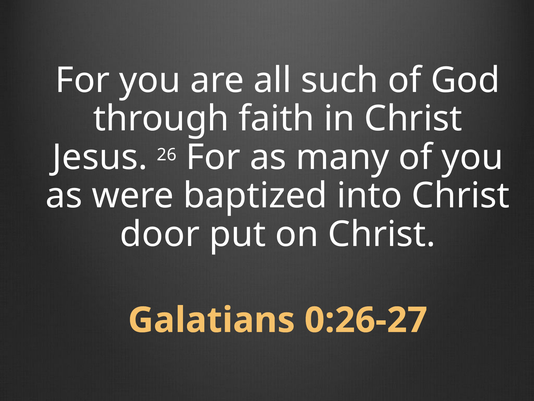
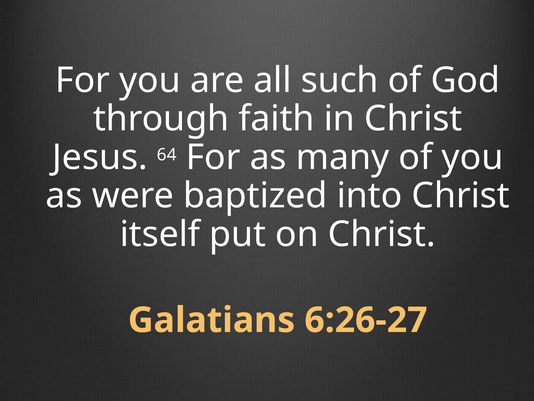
26: 26 -> 64
door: door -> itself
0:26-27: 0:26-27 -> 6:26-27
